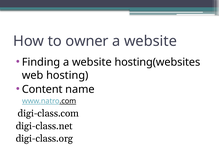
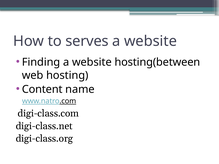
owner: owner -> serves
hosting(websites: hosting(websites -> hosting(between
